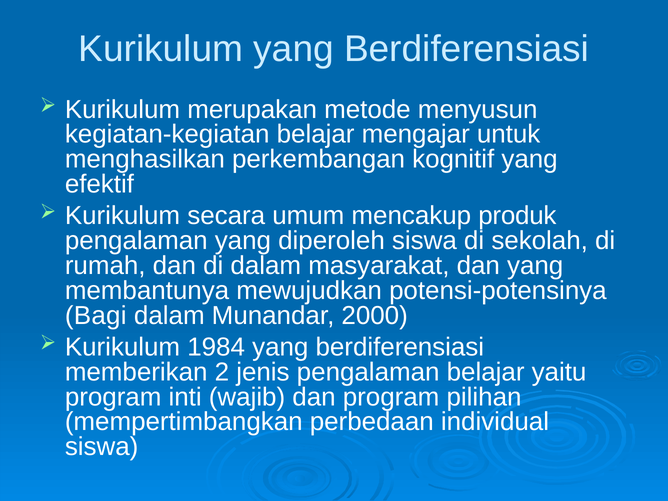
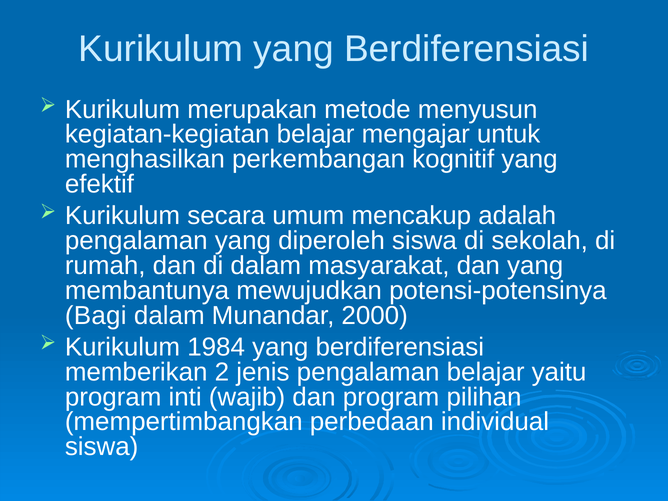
produk: produk -> adalah
